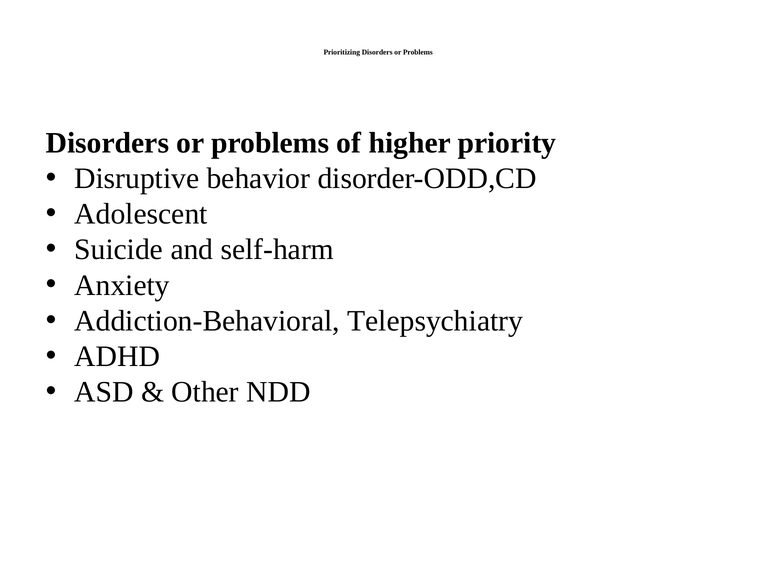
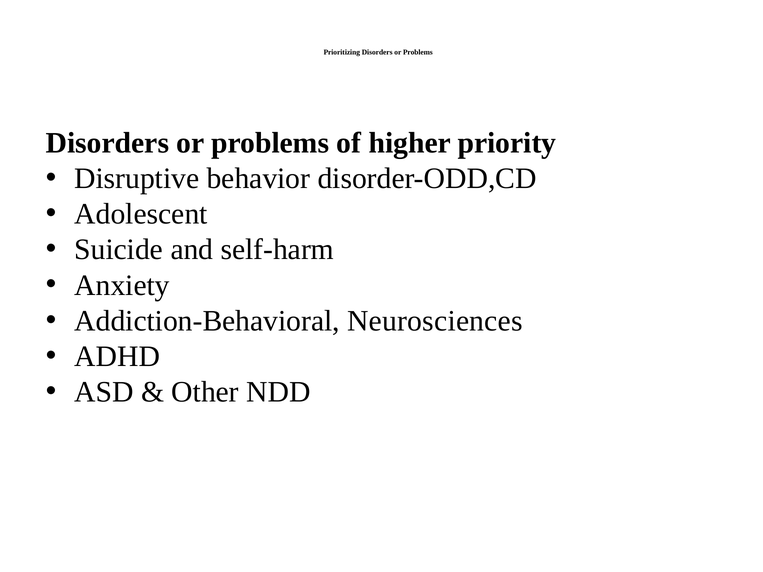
Telepsychiatry: Telepsychiatry -> Neurosciences
